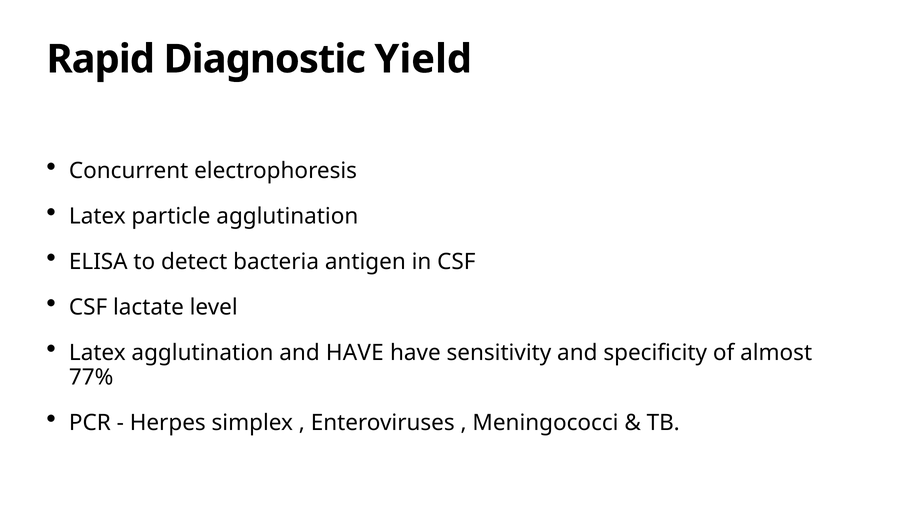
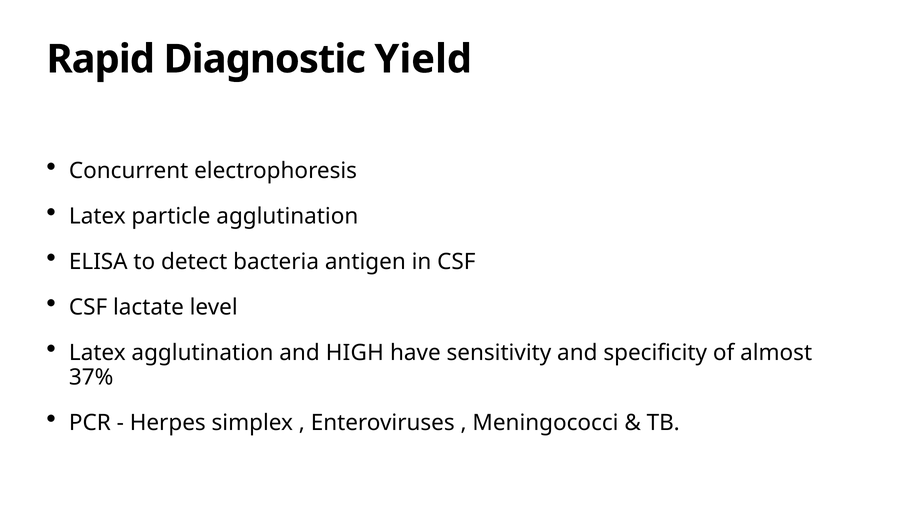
and HAVE: HAVE -> HIGH
77%: 77% -> 37%
